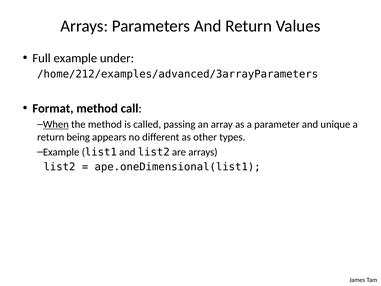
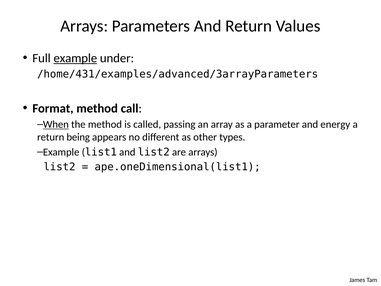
example at (75, 58) underline: none -> present
/home/212/examples/advanced/3arrayParameters: /home/212/examples/advanced/3arrayParameters -> /home/431/examples/advanced/3arrayParameters
unique: unique -> energy
